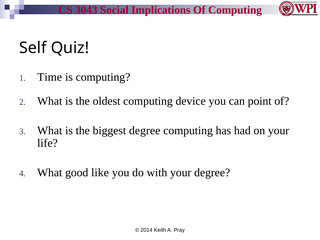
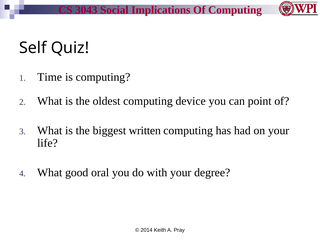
biggest degree: degree -> written
like: like -> oral
